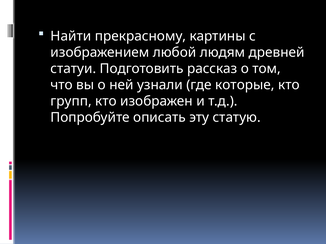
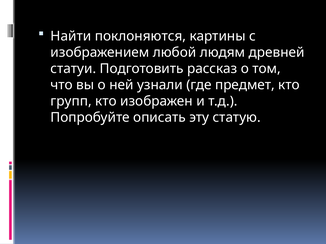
прекрасному: прекрасному -> поклоняются
которые: которые -> предмет
